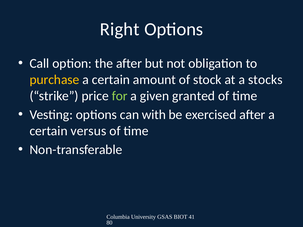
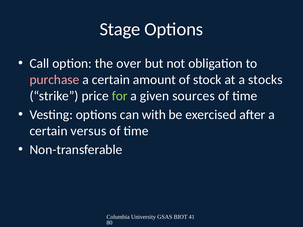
Right: Right -> Stage
the after: after -> over
purchase colour: yellow -> pink
granted: granted -> sources
